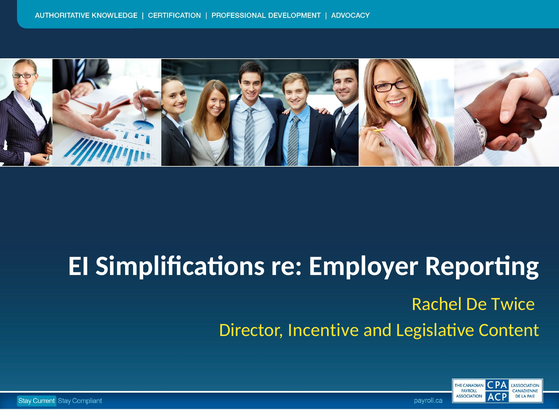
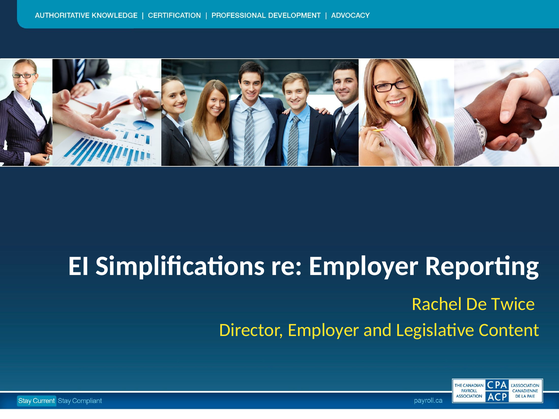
Director Incentive: Incentive -> Employer
